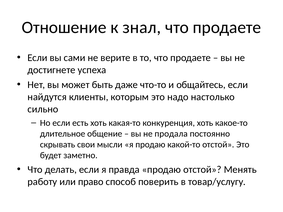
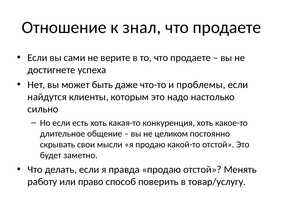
общайтесь: общайтесь -> проблемы
продала: продала -> целиком
